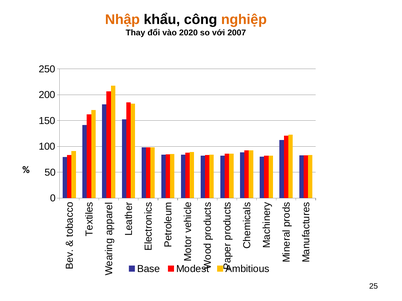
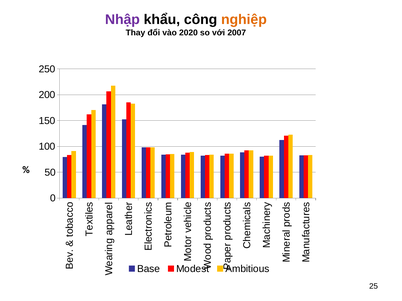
Nhập colour: orange -> purple
